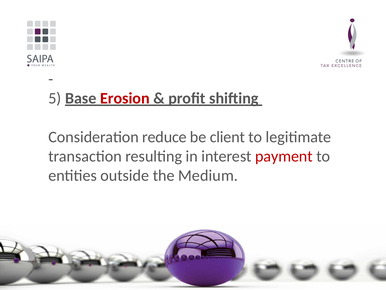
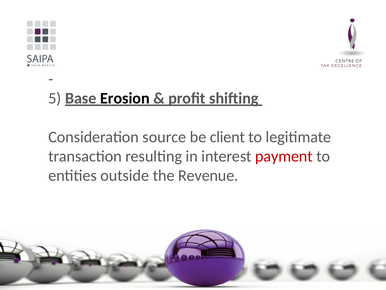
Erosion colour: red -> black
reduce: reduce -> source
Medium: Medium -> Revenue
